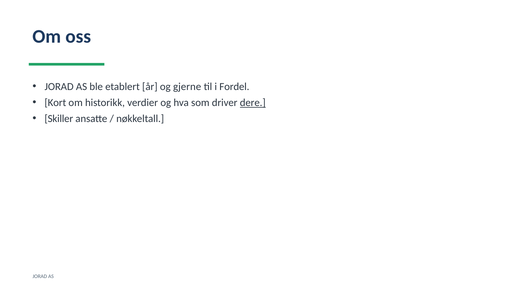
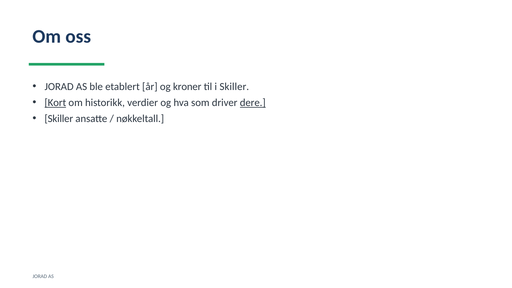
gjerne: gjerne -> kroner
i Fordel: Fordel -> Skiller
Kort underline: none -> present
